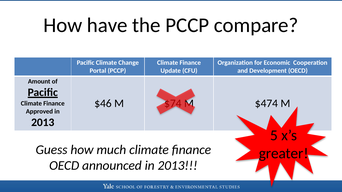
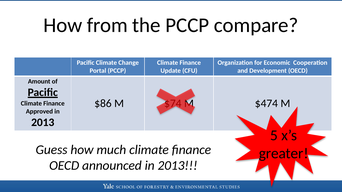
have: have -> from
$46: $46 -> $86
